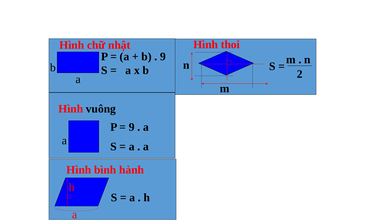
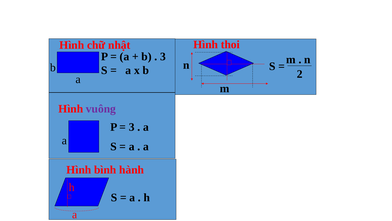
9 at (163, 57): 9 -> 3
vuông colour: black -> purple
9 at (132, 127): 9 -> 3
